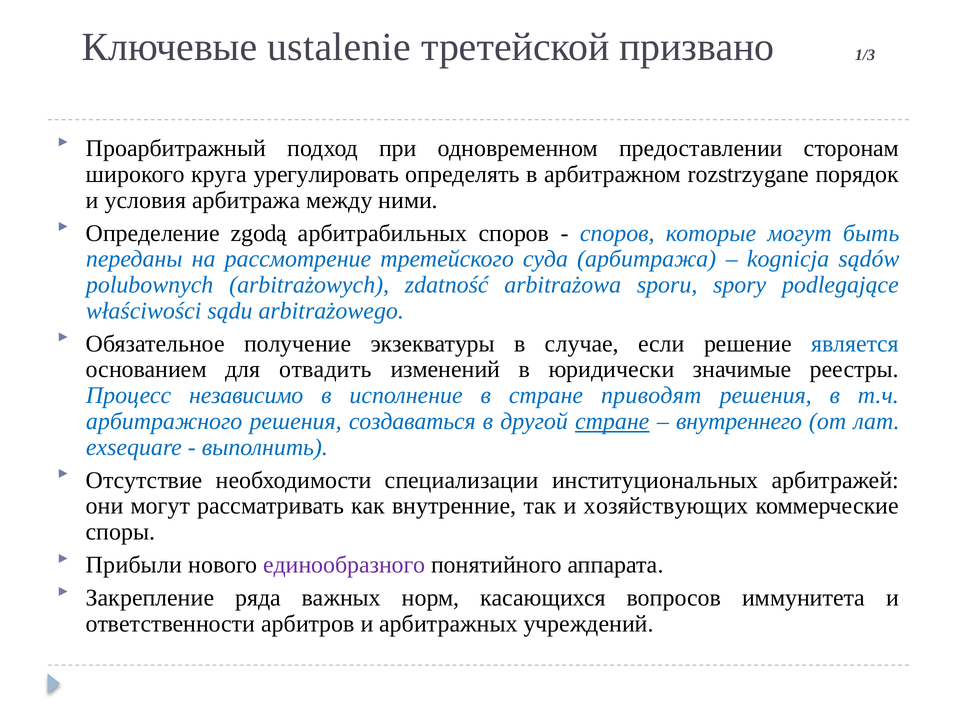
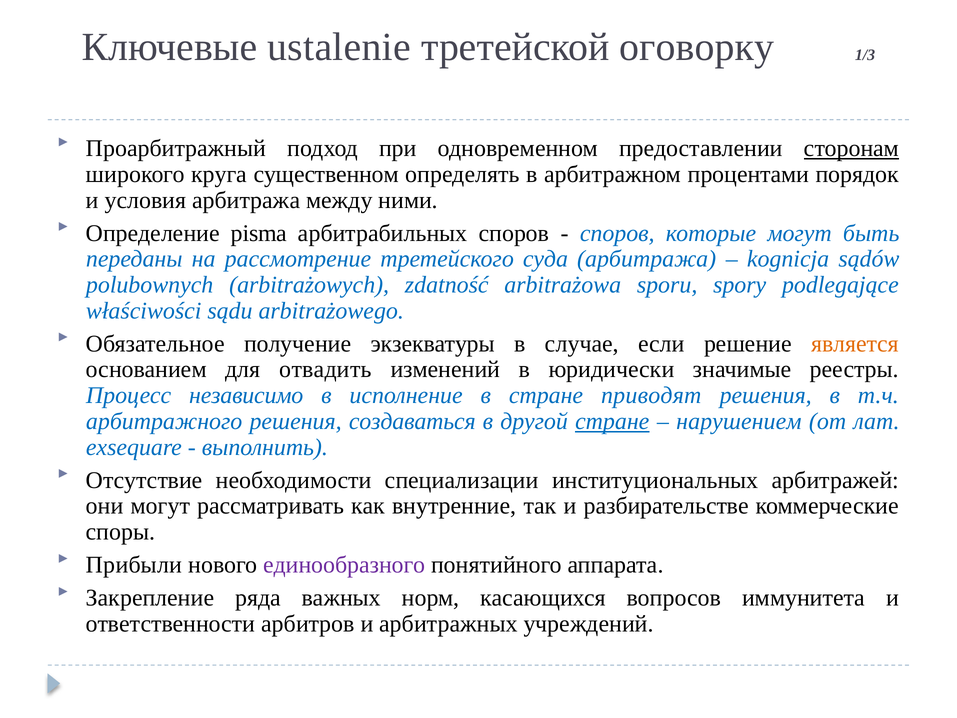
призвано: призвано -> оговорку
сторонам underline: none -> present
урегулировать: урегулировать -> существенном
rozstrzygane: rozstrzygane -> процентами
zgodą: zgodą -> pisma
является colour: blue -> orange
внутреннего: внутреннего -> нарушением
хозяйствующих: хозяйствующих -> разбирательстве
